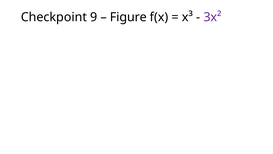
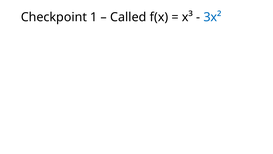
9: 9 -> 1
Figure: Figure -> Called
3x² colour: purple -> blue
